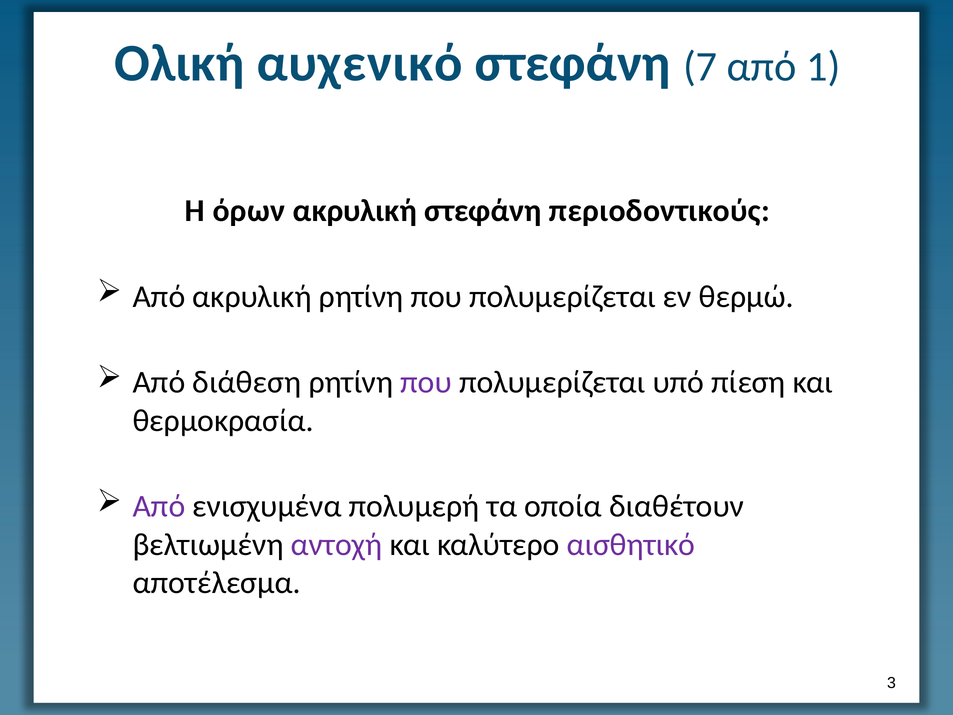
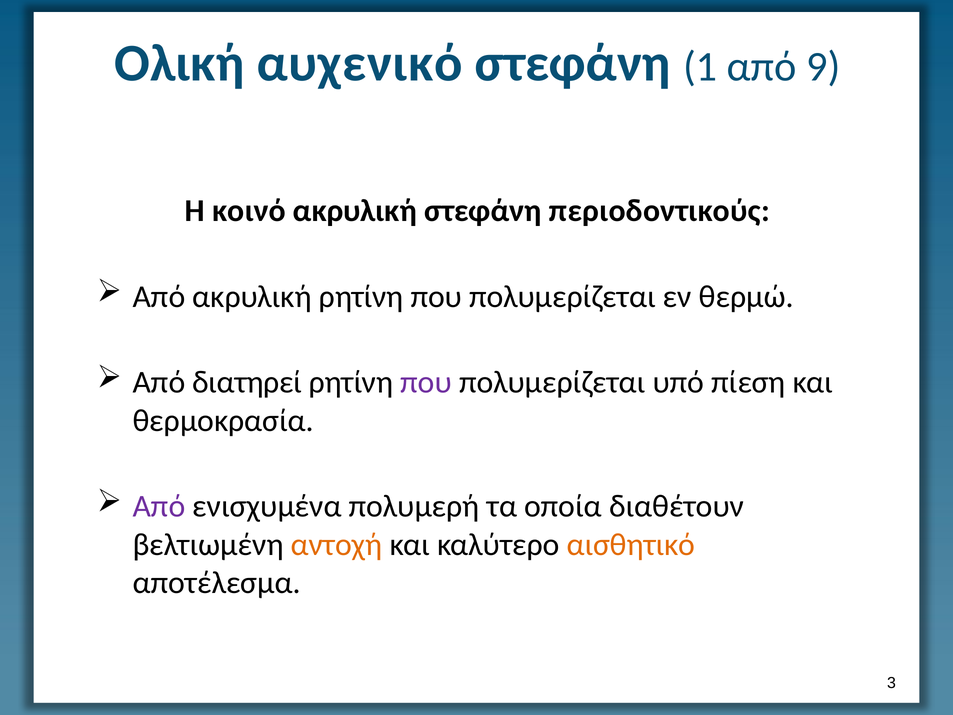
7: 7 -> 1
1: 1 -> 9
όρων: όρων -> κοινό
διάθεση: διάθεση -> διατηρεί
αντοχή colour: purple -> orange
αισθητικό colour: purple -> orange
